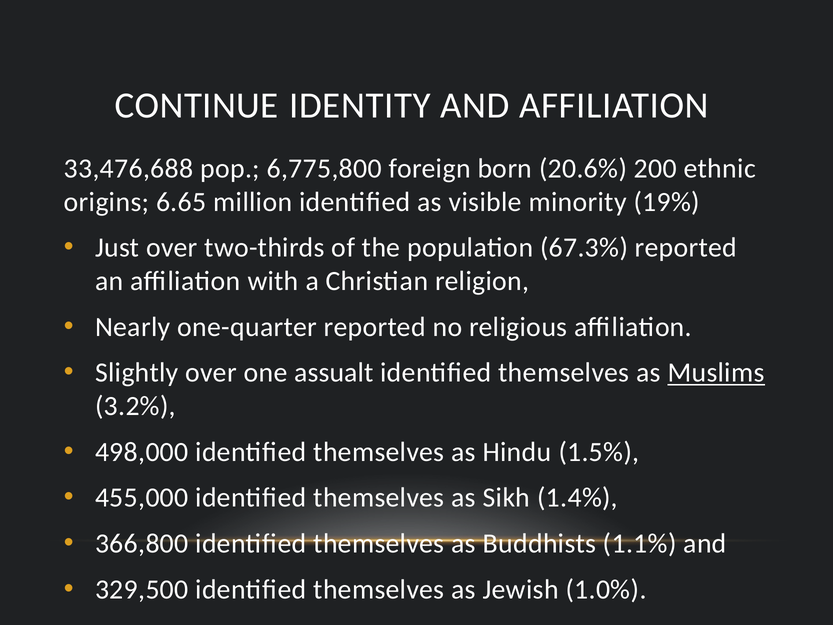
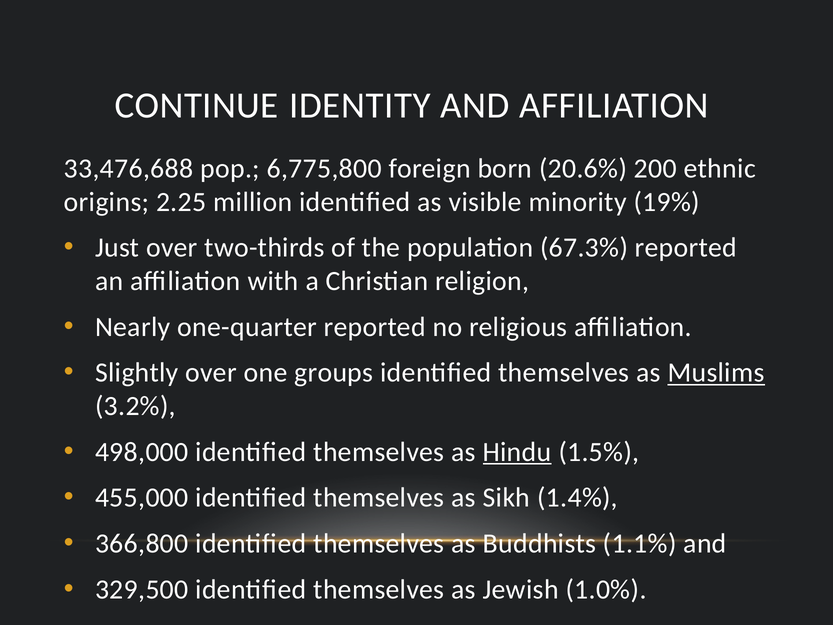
6.65: 6.65 -> 2.25
assualt: assualt -> groups
Hindu underline: none -> present
